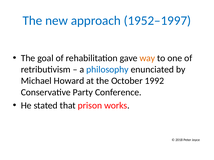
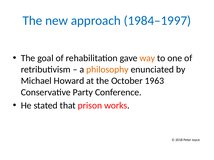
1952–1997: 1952–1997 -> 1984–1997
philosophy colour: blue -> orange
1992: 1992 -> 1963
